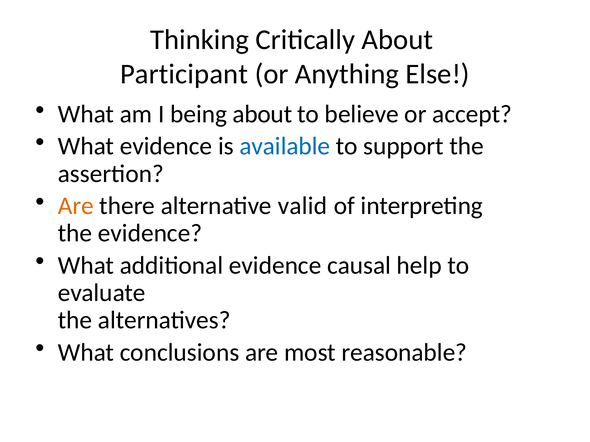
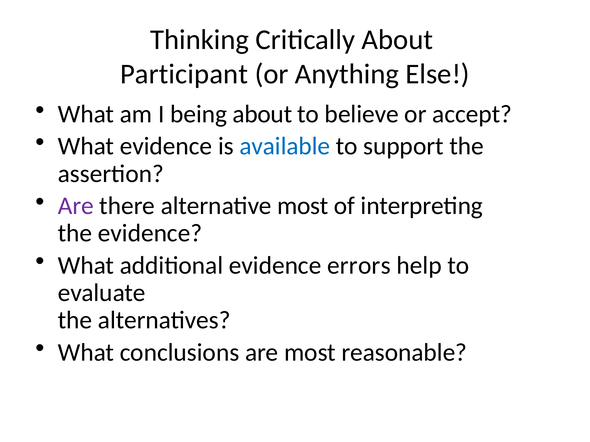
Are at (76, 206) colour: orange -> purple
alternative valid: valid -> most
causal: causal -> errors
